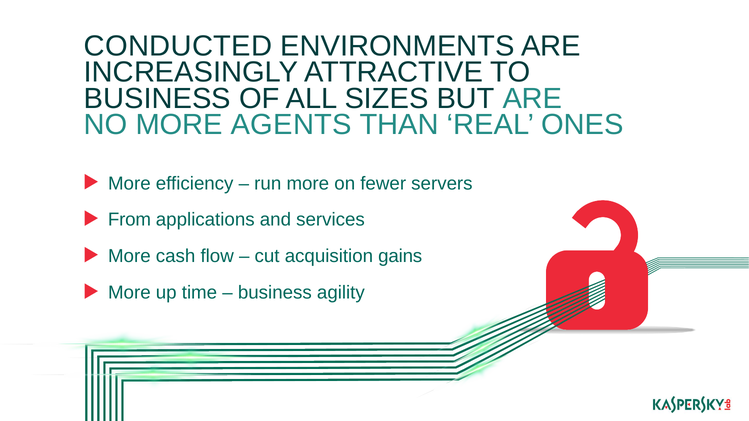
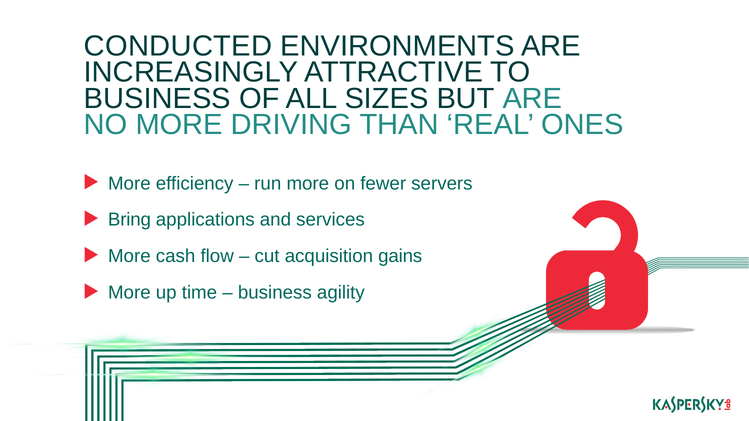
AGENTS: AGENTS -> DRIVING
From: From -> Bring
